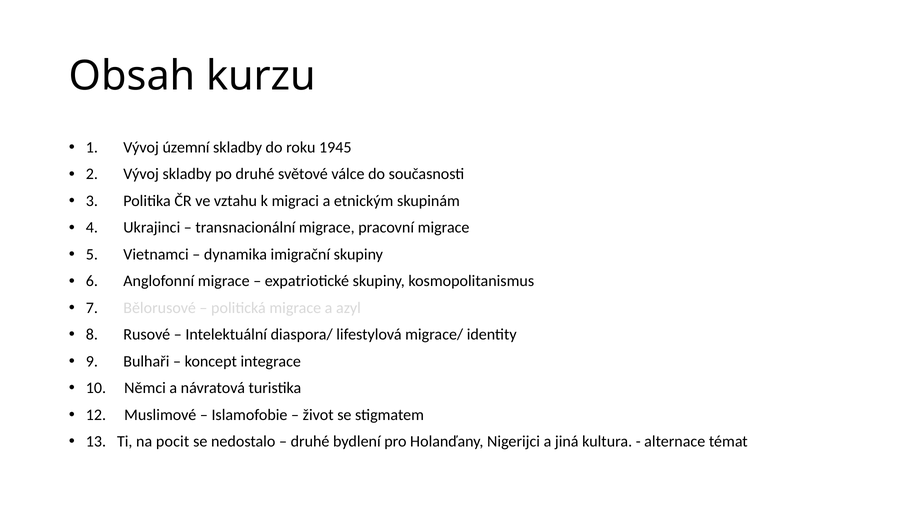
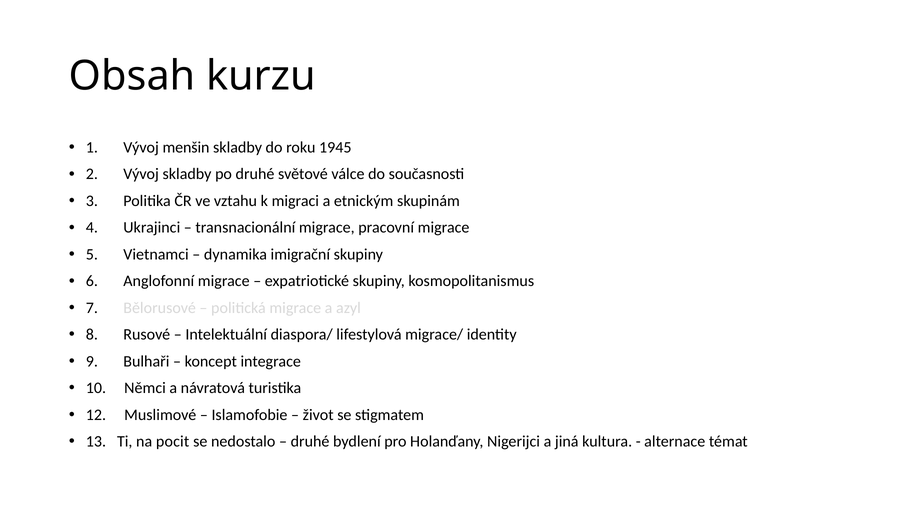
územní: územní -> menšin
